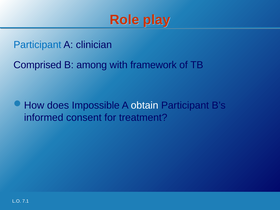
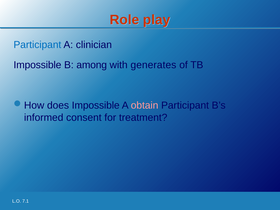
Comprised at (37, 65): Comprised -> Impossible
framework: framework -> generates
obtain colour: white -> pink
